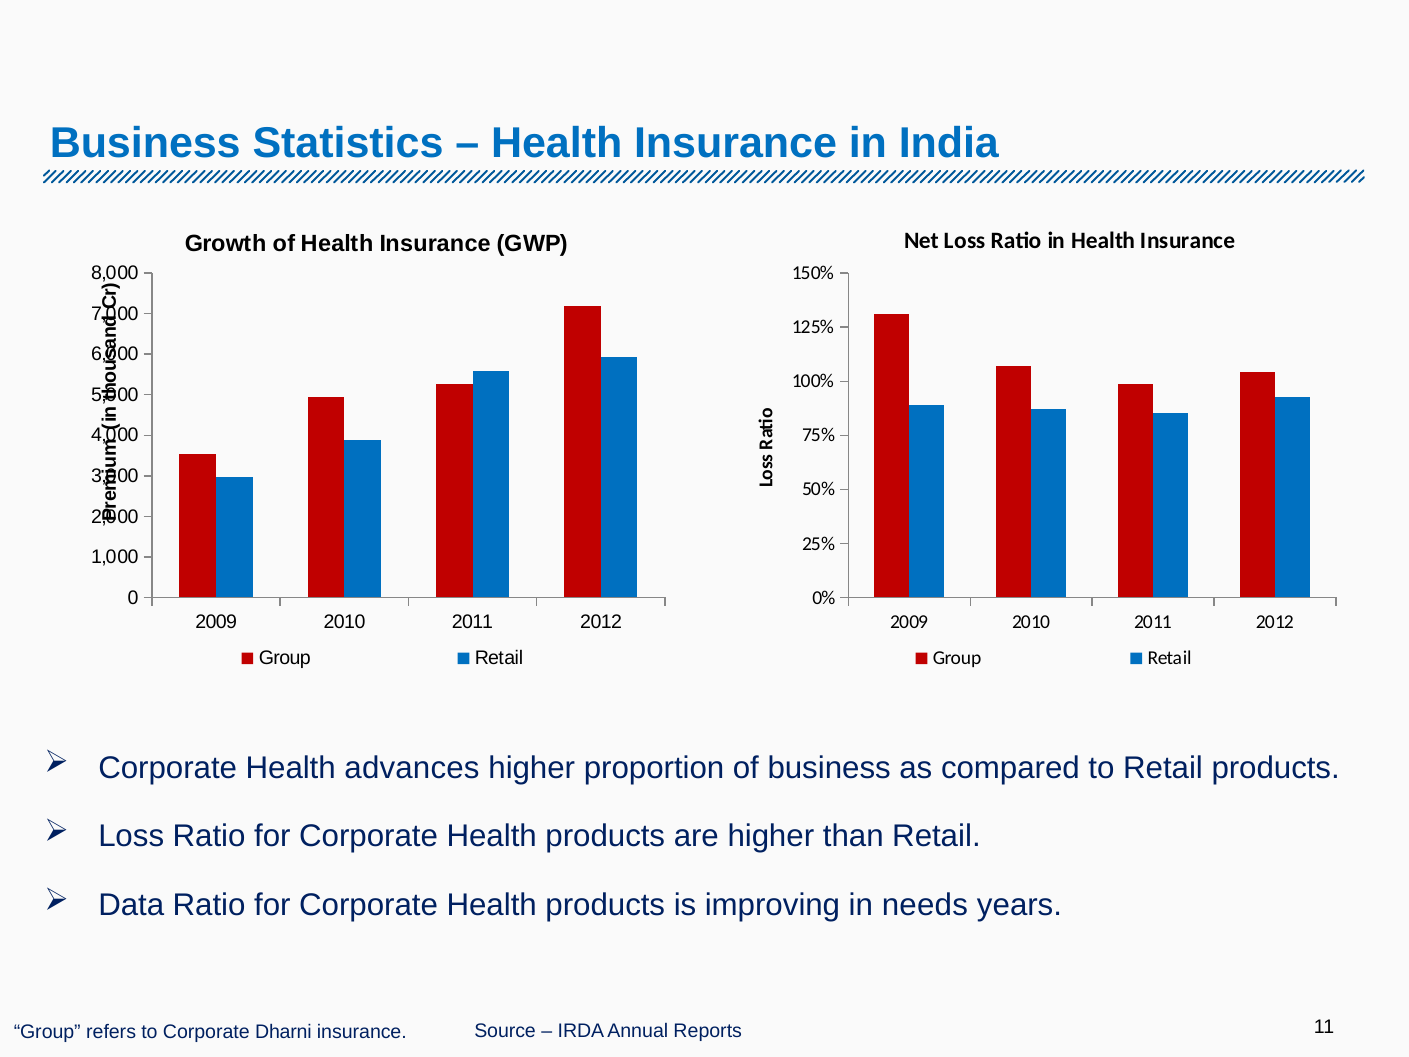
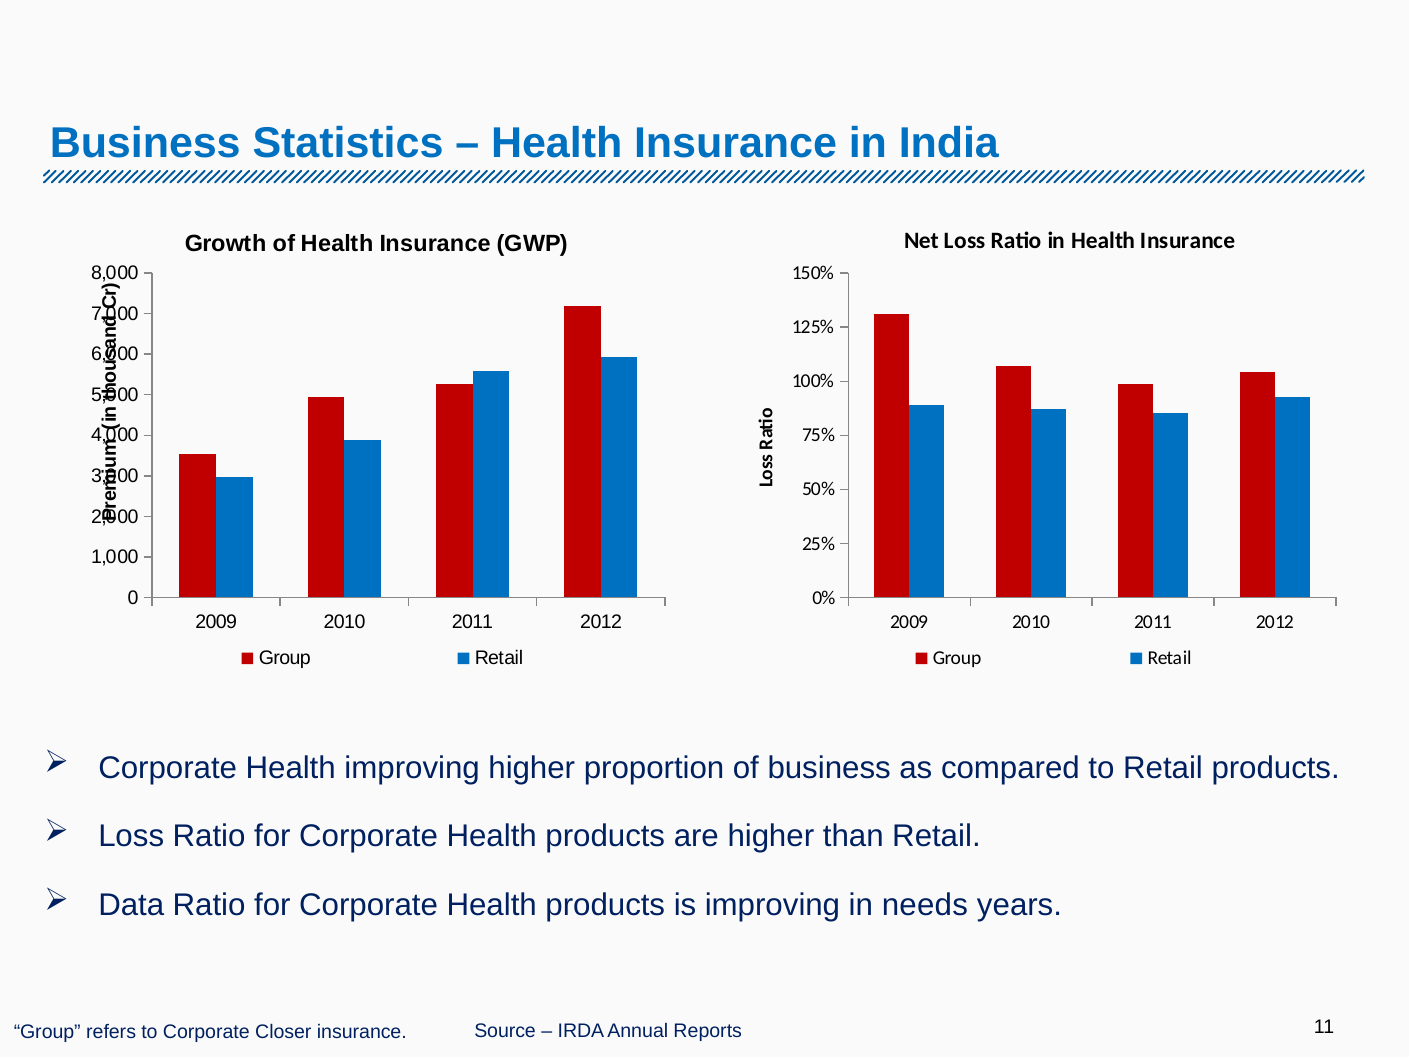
Health advances: advances -> improving
Dharni: Dharni -> Closer
